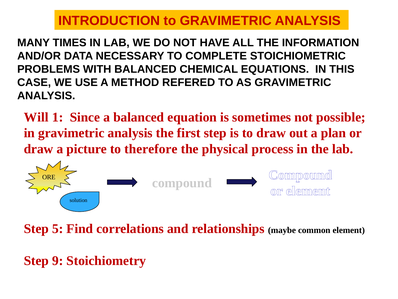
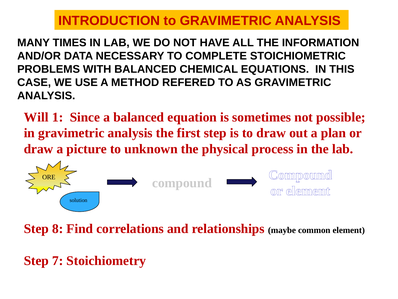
therefore: therefore -> unknown
5: 5 -> 8
9: 9 -> 7
